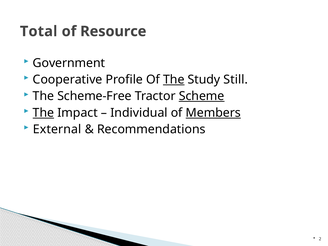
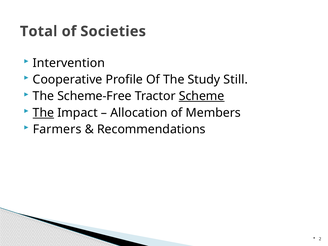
Resource: Resource -> Societies
Government: Government -> Intervention
The at (174, 80) underline: present -> none
Individual: Individual -> Allocation
Members underline: present -> none
External: External -> Farmers
